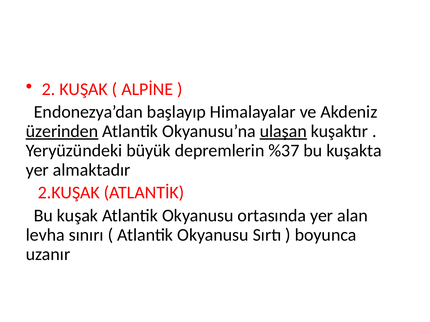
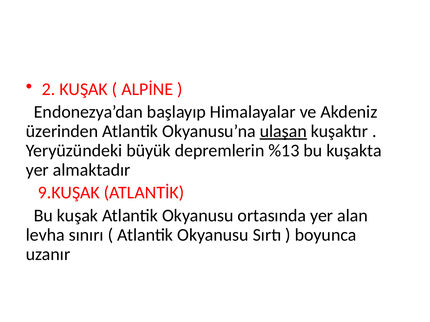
üzerinden underline: present -> none
%37: %37 -> %13
2.KUŞAK: 2.KUŞAK -> 9.KUŞAK
